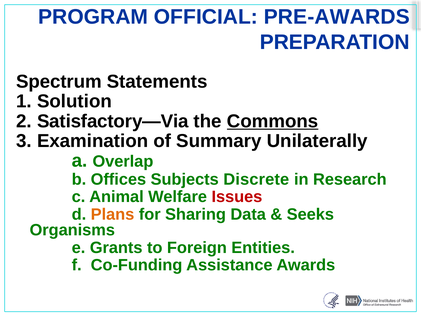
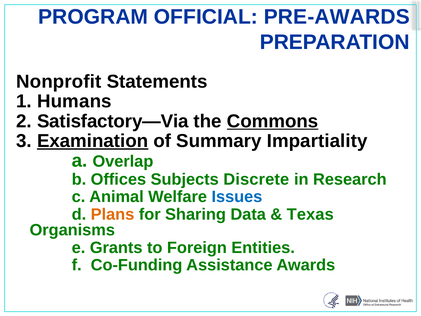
Spectrum: Spectrum -> Nonprofit
Solution: Solution -> Humans
Examination underline: none -> present
Unilaterally: Unilaterally -> Impartiality
Issues colour: red -> blue
Seeks: Seeks -> Texas
